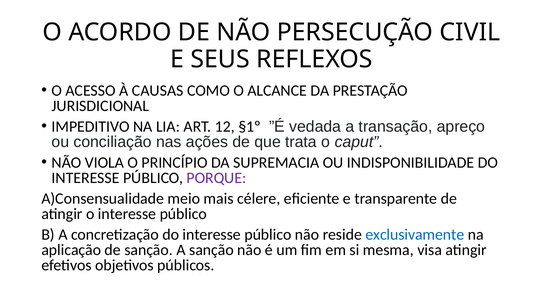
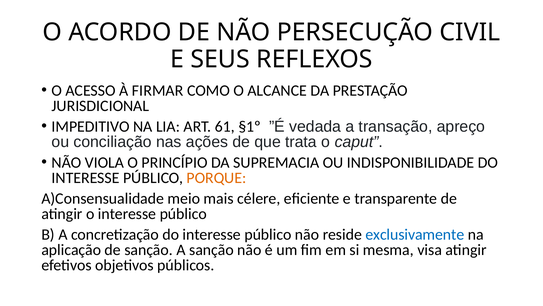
CAUSAS: CAUSAS -> FIRMAR
12: 12 -> 61
PORQUE colour: purple -> orange
